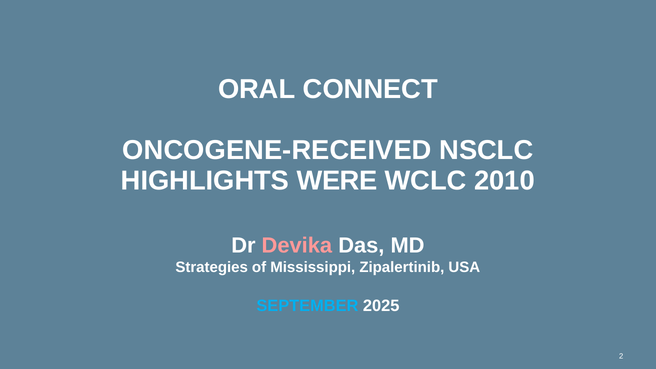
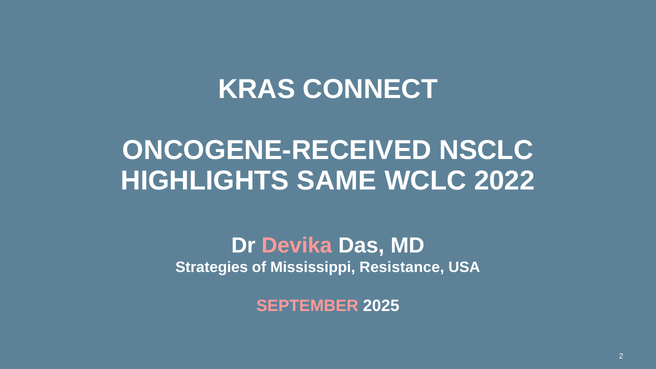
ORAL: ORAL -> KRAS
WERE: WERE -> SAME
2010: 2010 -> 2022
Zipalertinib: Zipalertinib -> Resistance
SEPTEMBER colour: light blue -> pink
